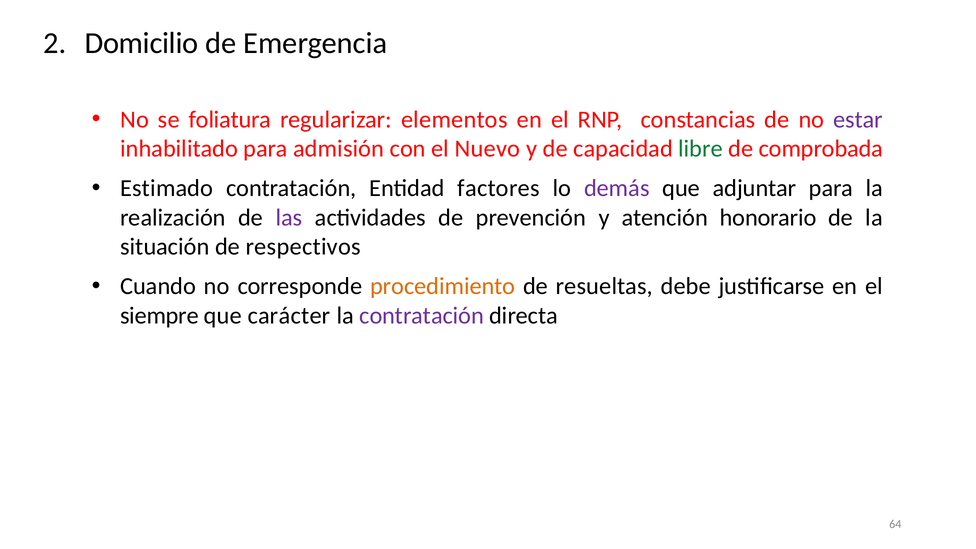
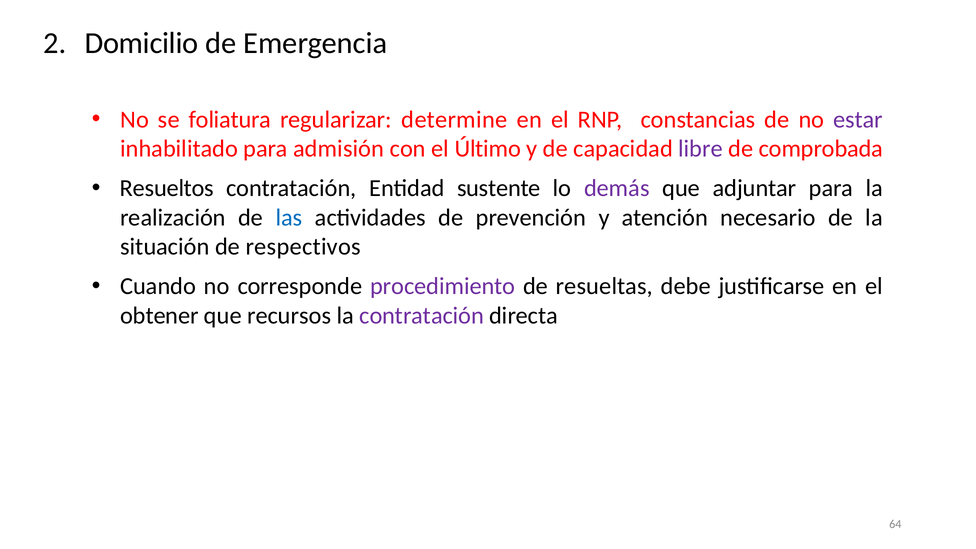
elementos: elementos -> determine
Nuevo: Nuevo -> Último
libre colour: green -> purple
Estimado: Estimado -> Resueltos
factores: factores -> sustente
las colour: purple -> blue
honorario: honorario -> necesario
procedimiento colour: orange -> purple
siempre: siempre -> obtener
carácter: carácter -> recursos
